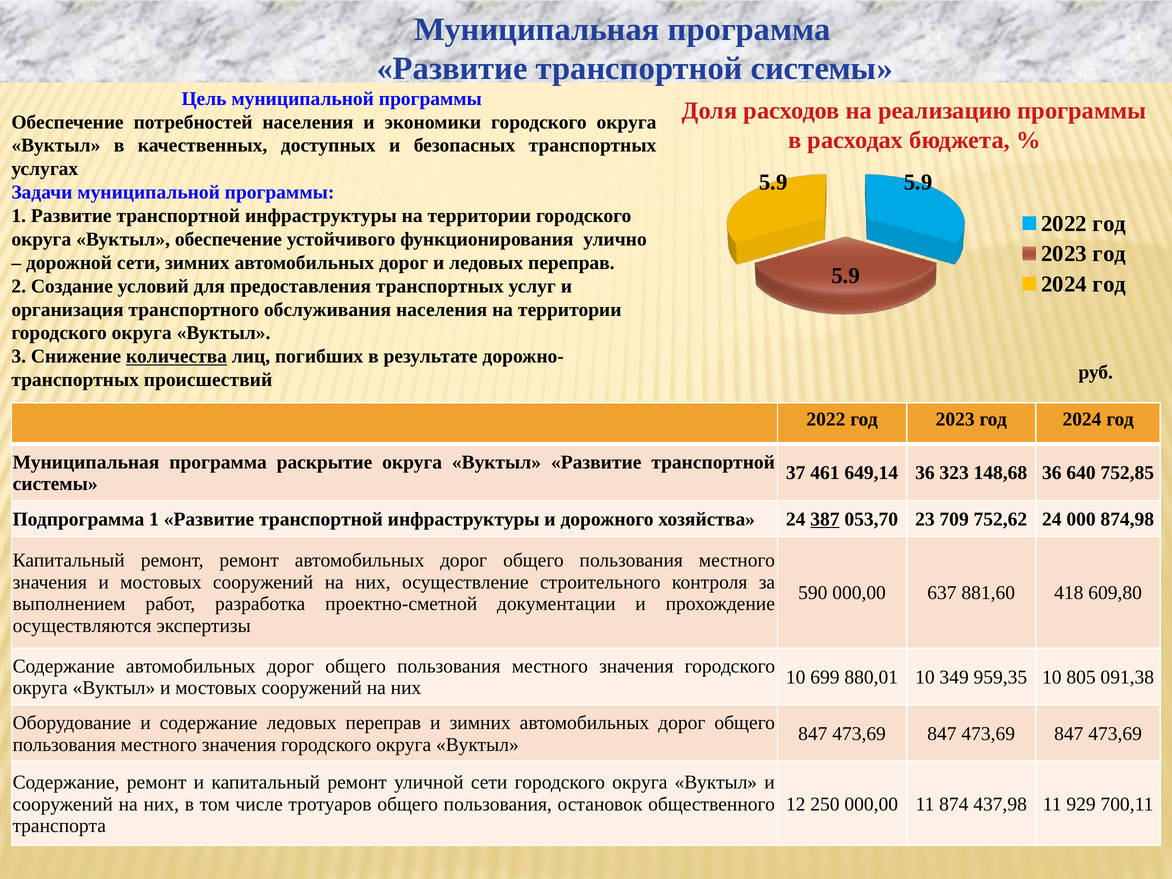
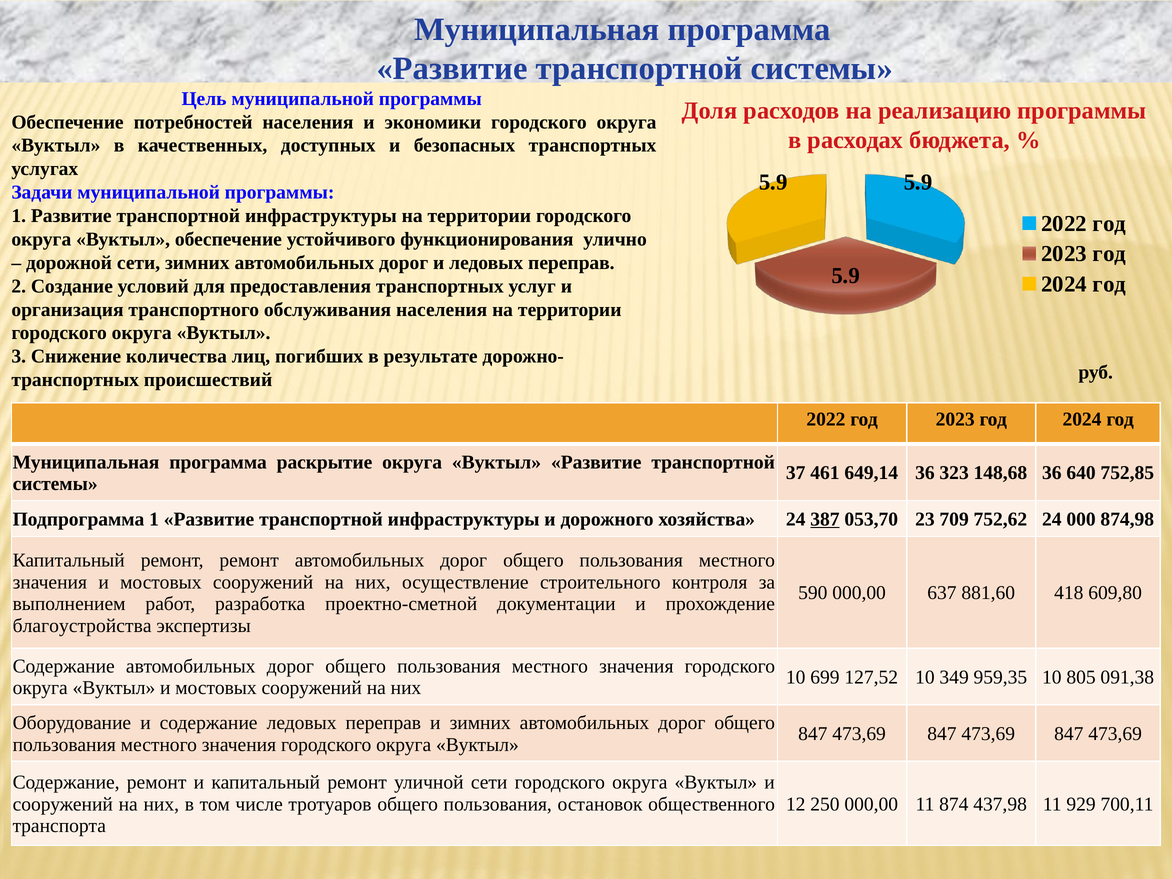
количества underline: present -> none
осуществляются: осуществляются -> благоустройства
880,01: 880,01 -> 127,52
